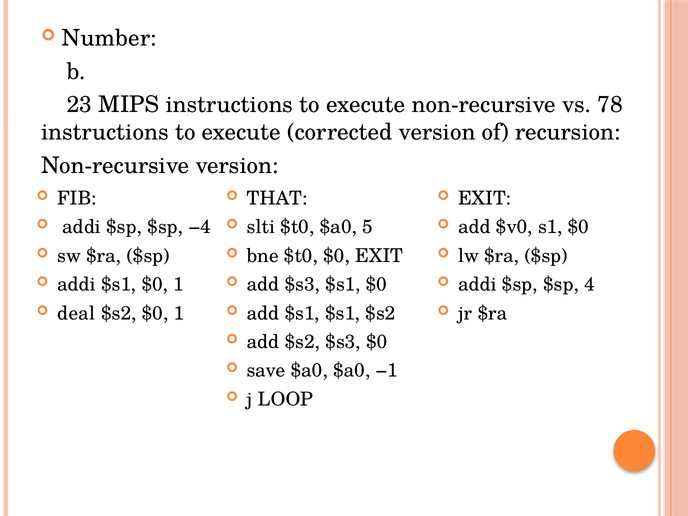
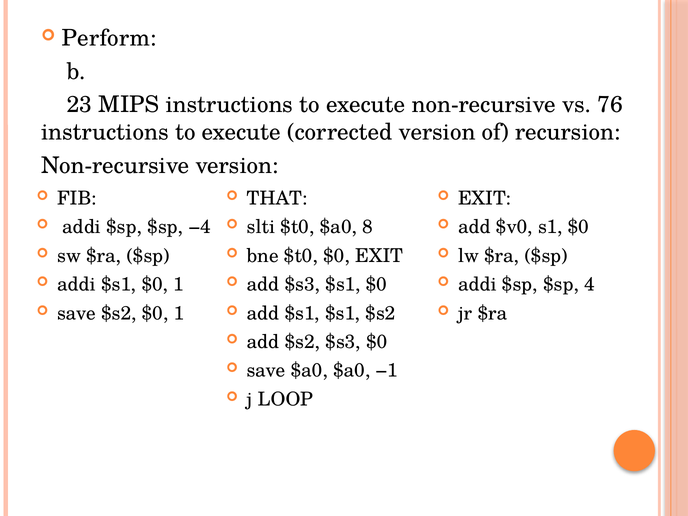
Number: Number -> Perform
78: 78 -> 76
5: 5 -> 8
deal at (76, 313): deal -> save
